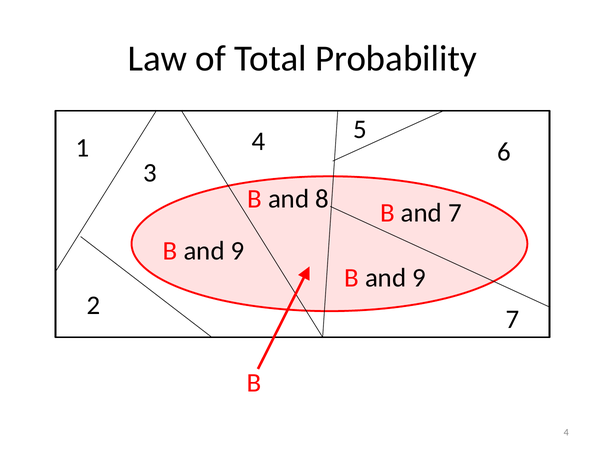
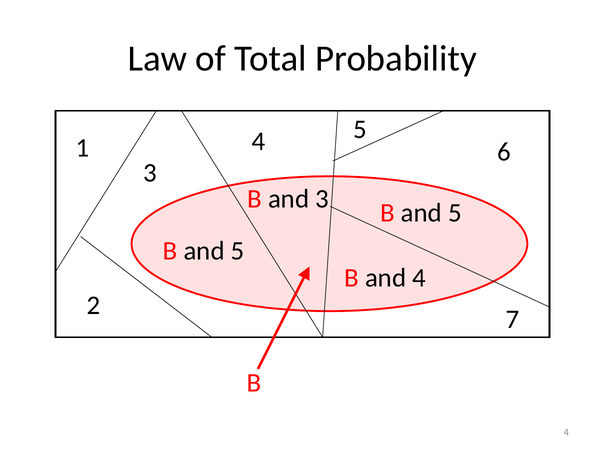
and 8: 8 -> 3
7 at (455, 213): 7 -> 5
9 at (238, 251): 9 -> 5
9 at (419, 278): 9 -> 4
